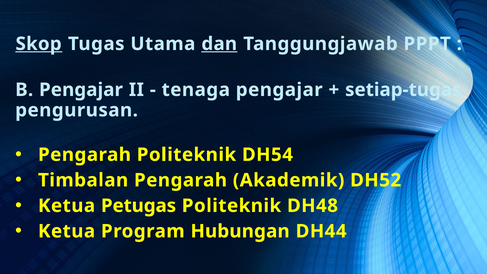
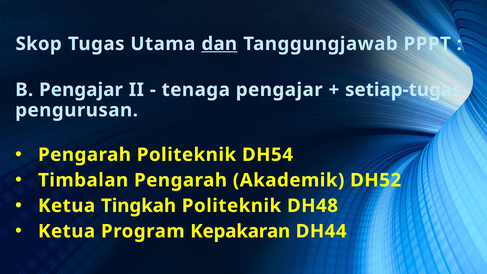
Skop underline: present -> none
Petugas: Petugas -> Tingkah
Hubungan: Hubungan -> Kepakaran
